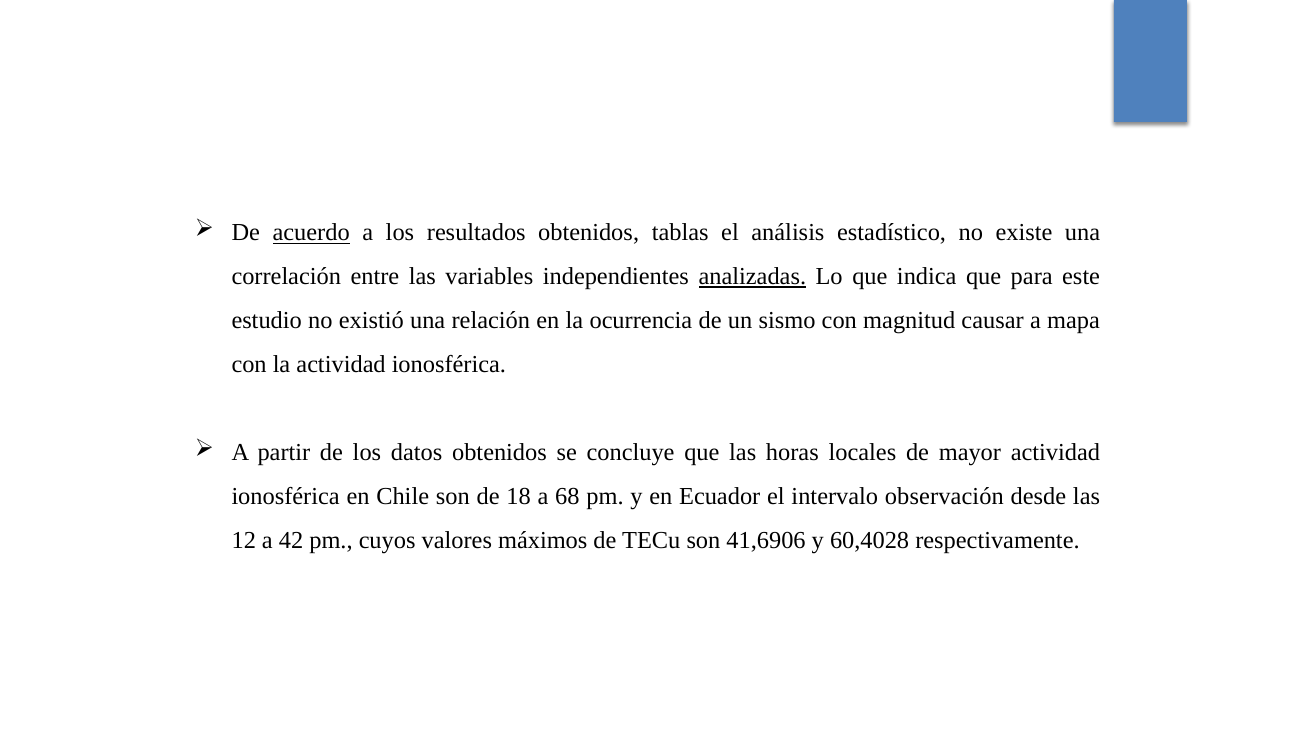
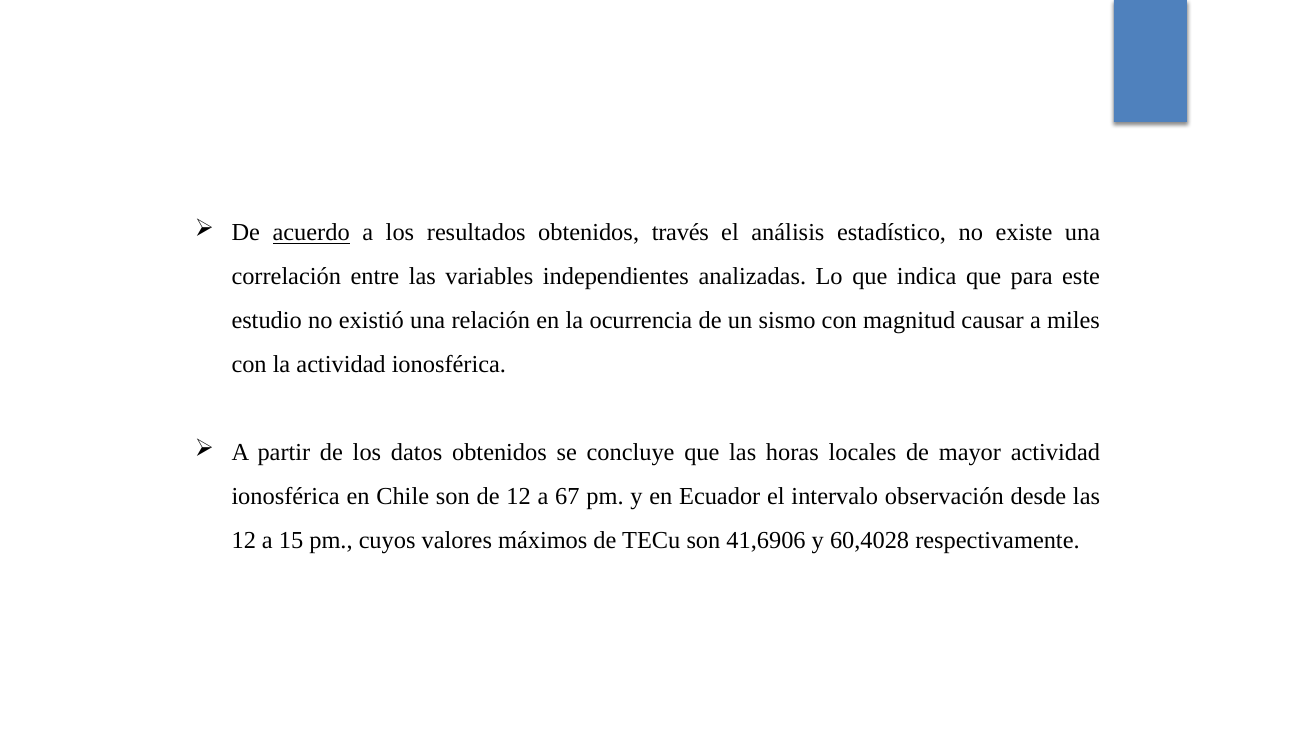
tablas: tablas -> través
analizadas underline: present -> none
mapa: mapa -> miles
de 18: 18 -> 12
68: 68 -> 67
42: 42 -> 15
